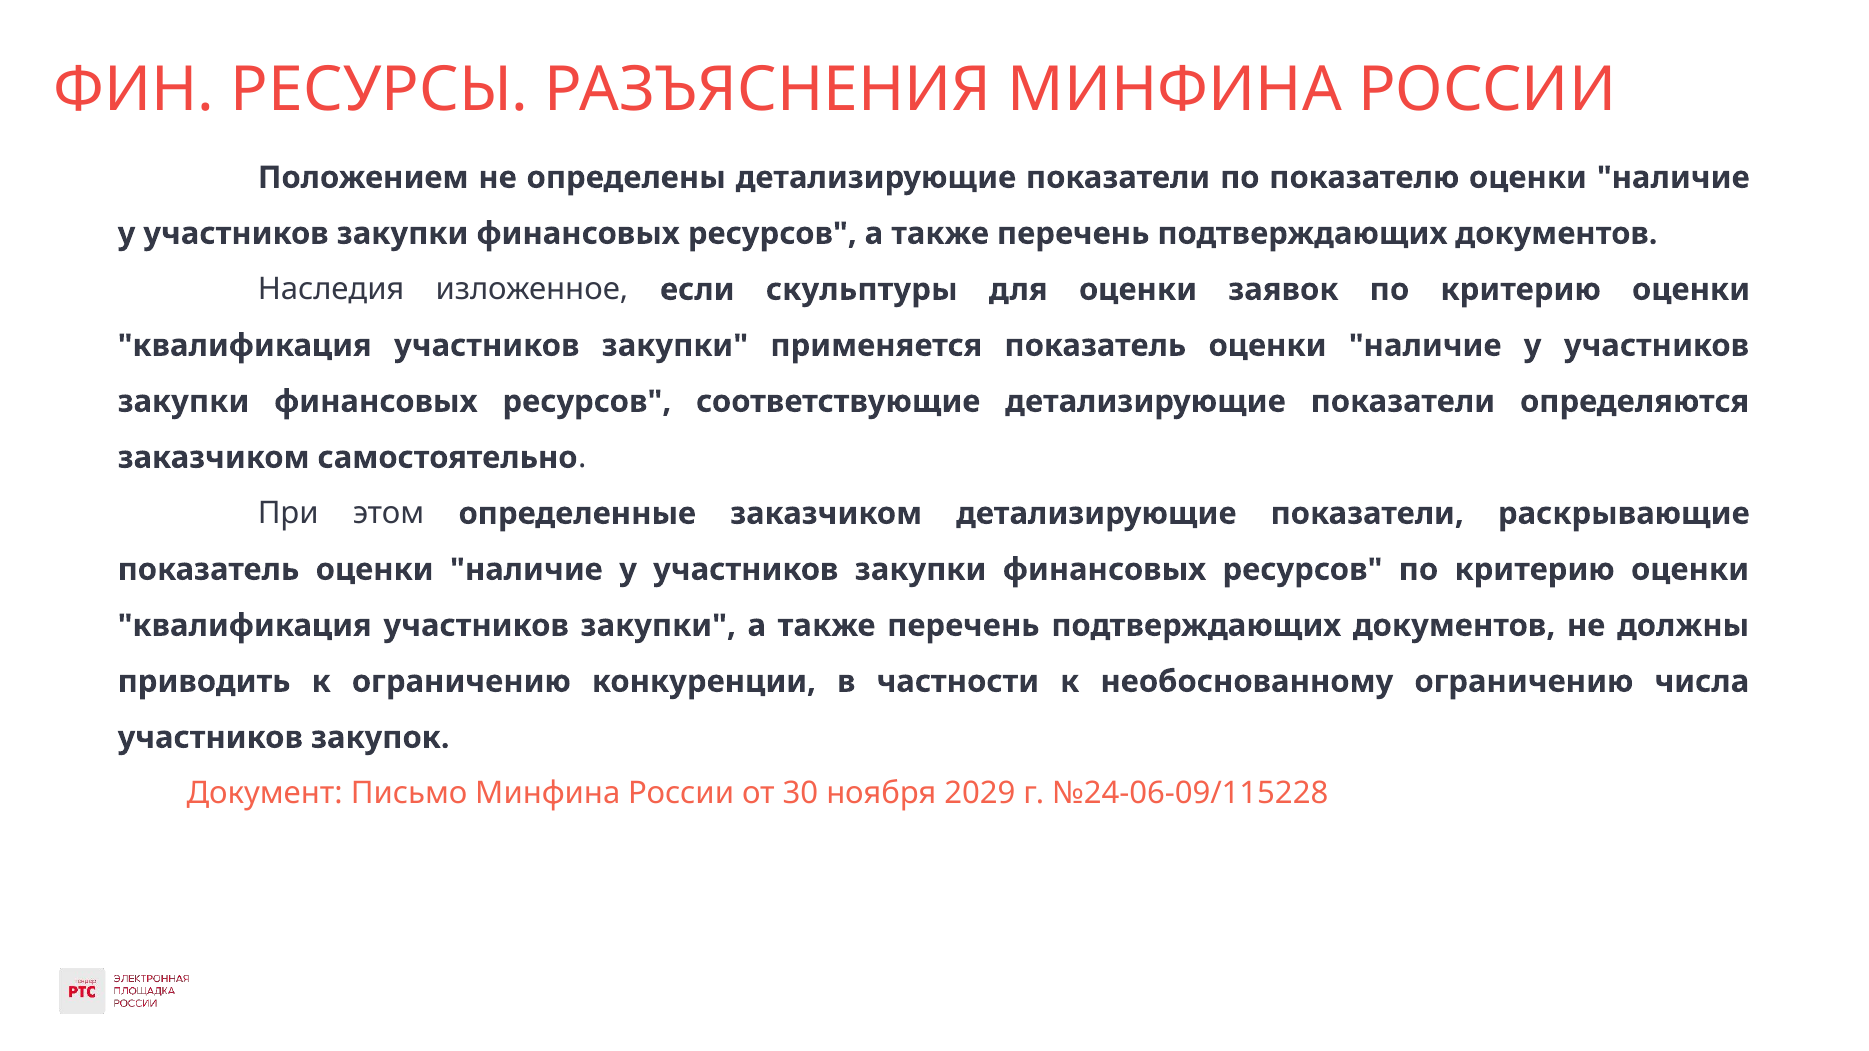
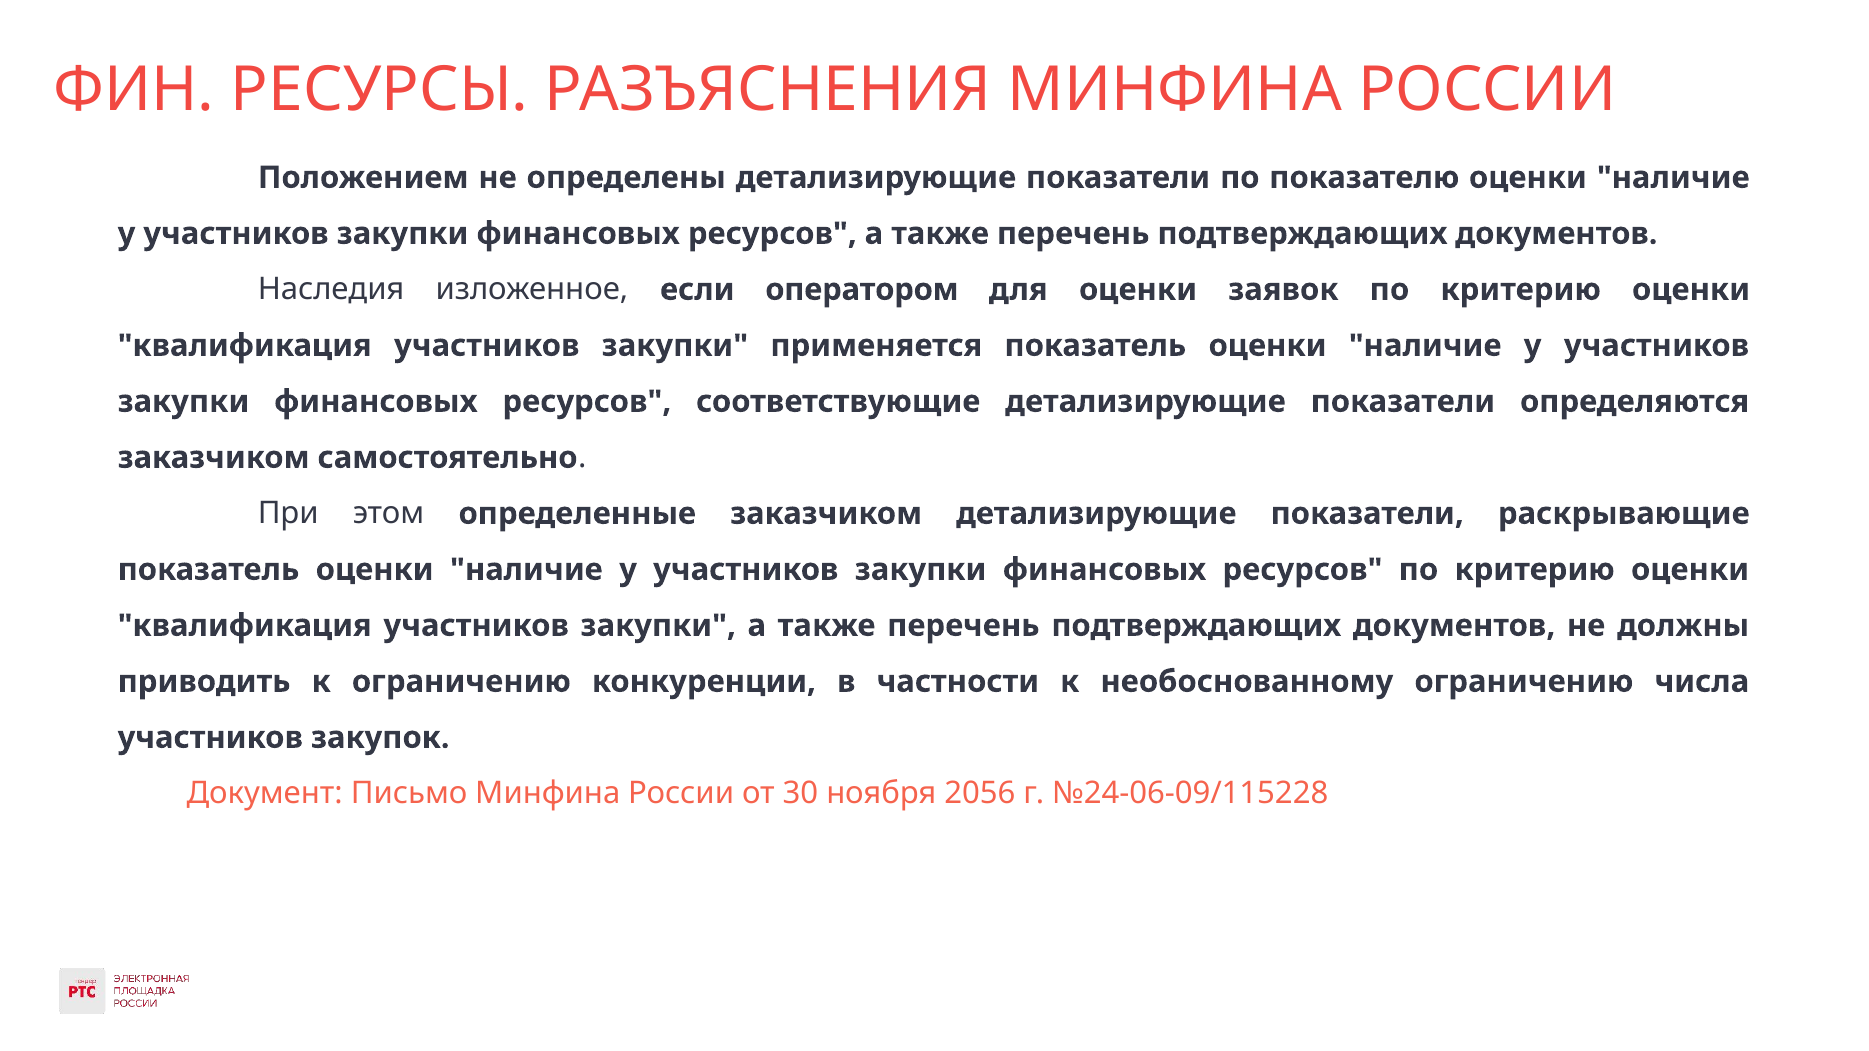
скульптуры: скульптуры -> оператором
2029: 2029 -> 2056
